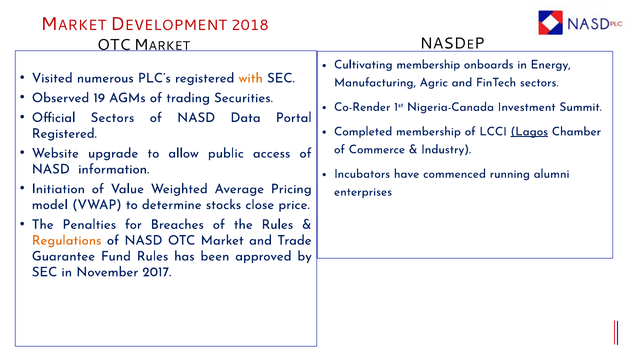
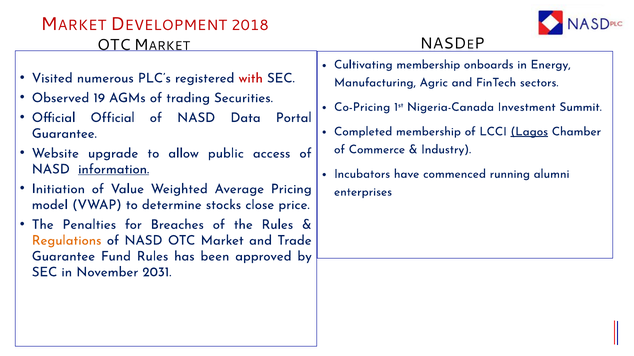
with colour: orange -> red
Co-Render: Co-Render -> Co-Pricing
Official Sectors: Sectors -> Official
Registered at (64, 134): Registered -> Guarantee
information underline: none -> present
2017: 2017 -> 2031
